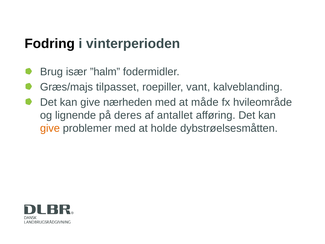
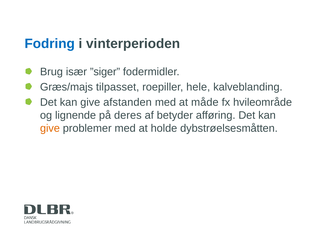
Fodring colour: black -> blue
”halm: ”halm -> ”siger
vant: vant -> hele
nærheden: nærheden -> afstanden
antallet: antallet -> betyder
